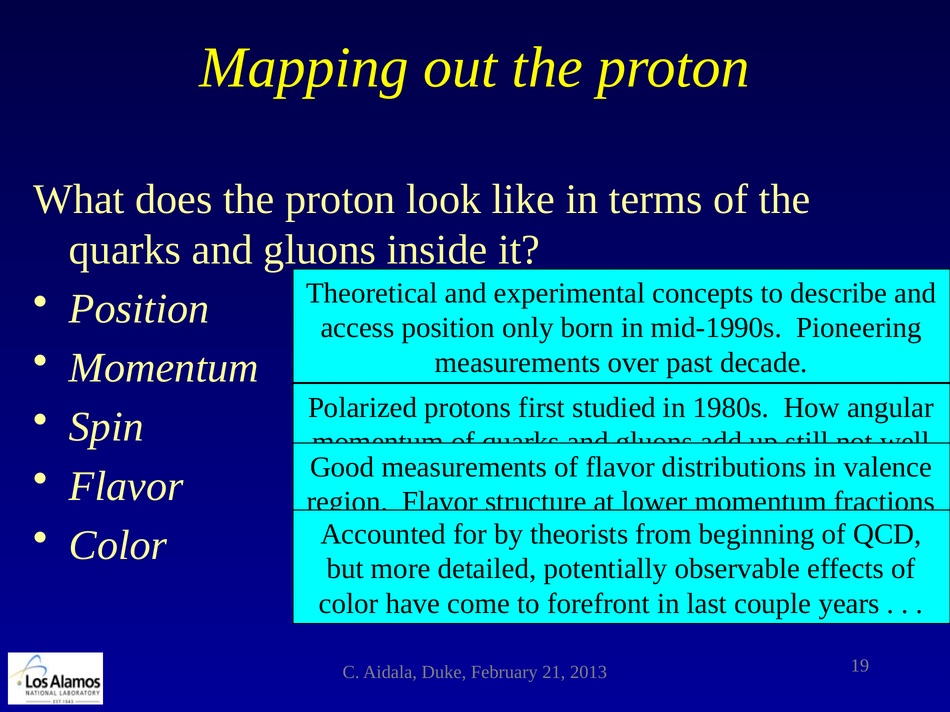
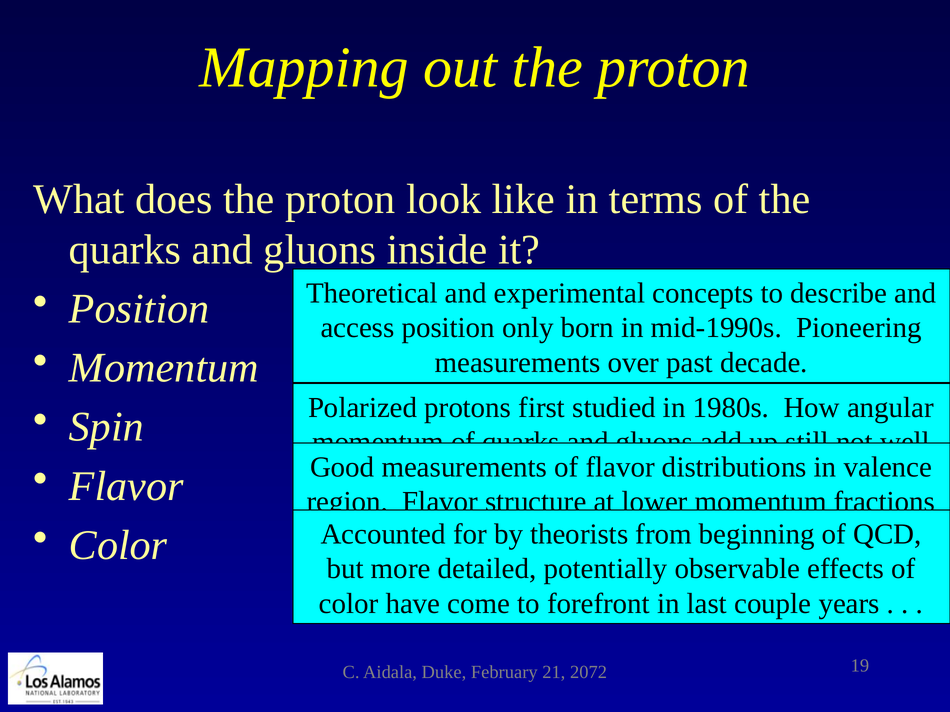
2013: 2013 -> 2072
